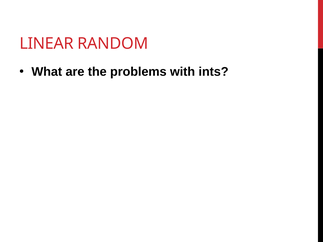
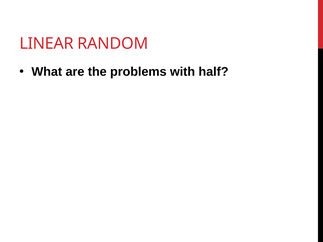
ints: ints -> half
